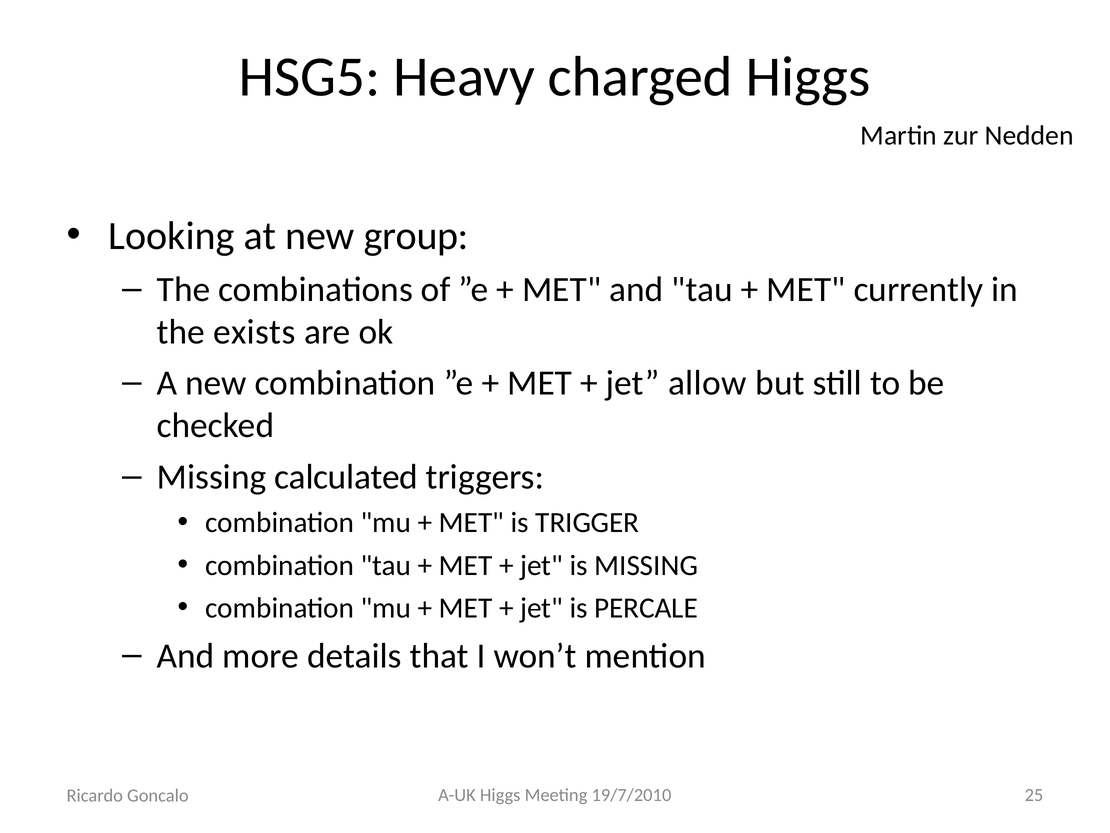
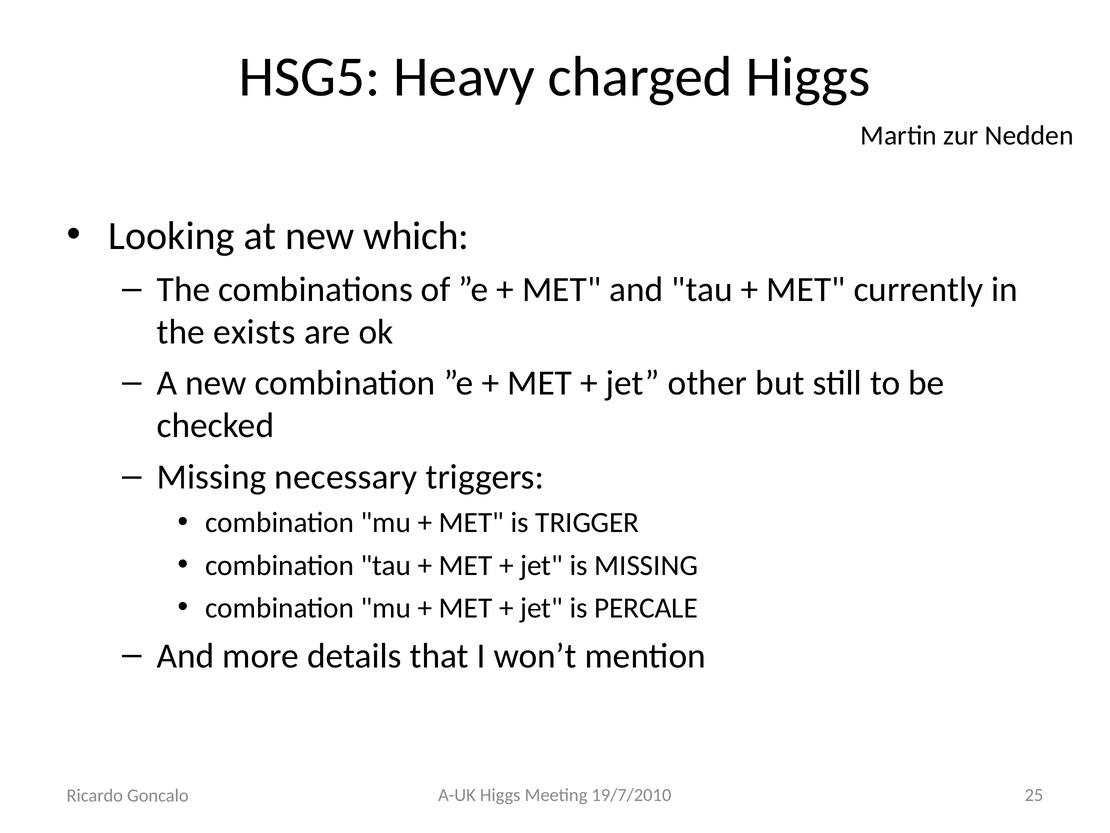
group: group -> which
allow: allow -> other
calculated: calculated -> necessary
